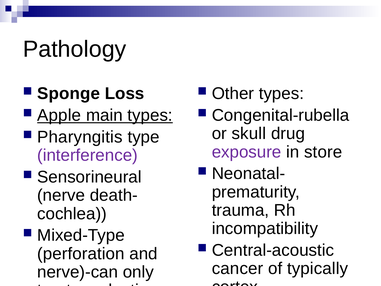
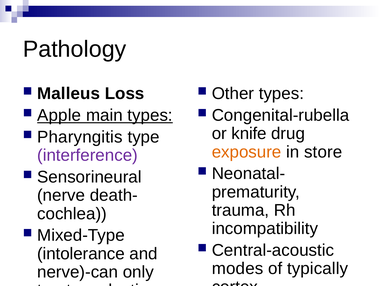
Sponge: Sponge -> Malleus
skull: skull -> knife
exposure colour: purple -> orange
perforation: perforation -> intolerance
cancer: cancer -> modes
